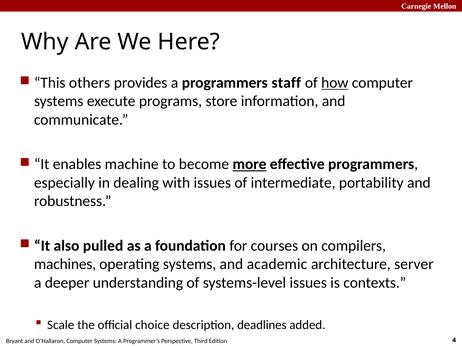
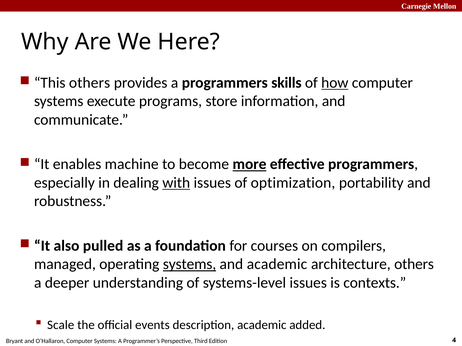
staff: staff -> skills
with underline: none -> present
intermediate: intermediate -> optimization
machines: machines -> managed
systems at (190, 265) underline: none -> present
architecture server: server -> others
choice: choice -> events
description deadlines: deadlines -> academic
